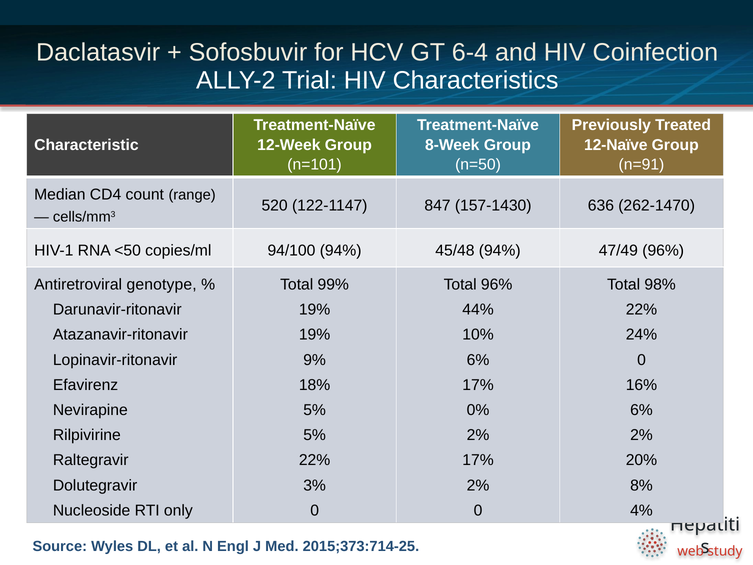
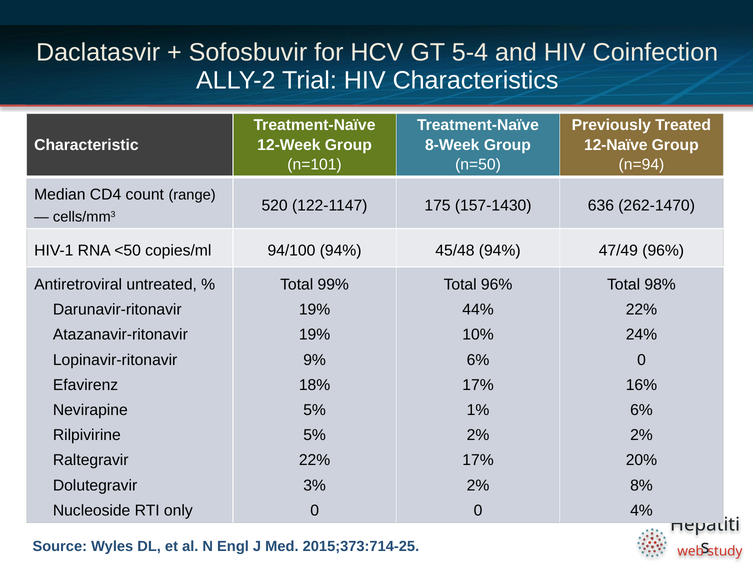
6-4: 6-4 -> 5-4
n=91: n=91 -> n=94
847: 847 -> 175
genotype: genotype -> untreated
0%: 0% -> 1%
